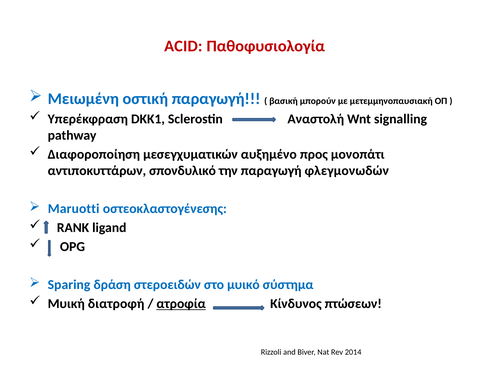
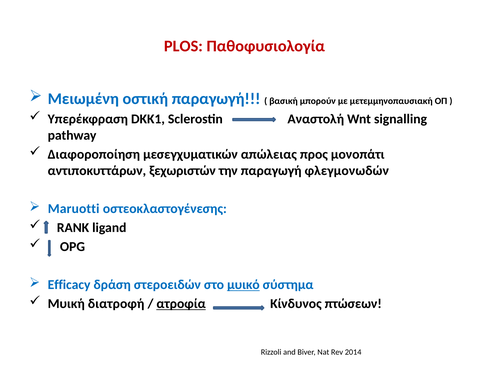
ACID: ACID -> PLOS
αυξημένο: αυξημένο -> απώλειας
σπονδυλικό: σπονδυλικό -> ξεχωριστών
Sparing: Sparing -> Efficacy
μυικό underline: none -> present
